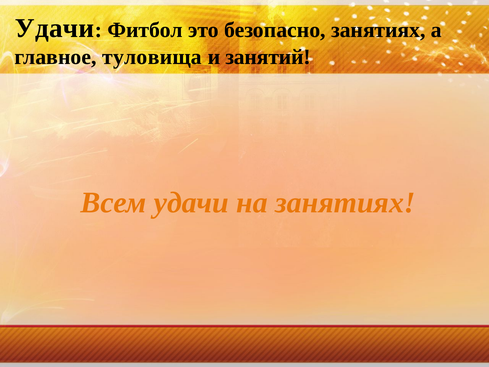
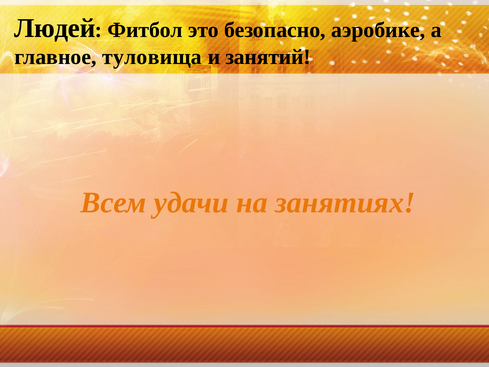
Удачи at (54, 28): Удачи -> Людей
безопасно занятиях: занятиях -> аэробике
